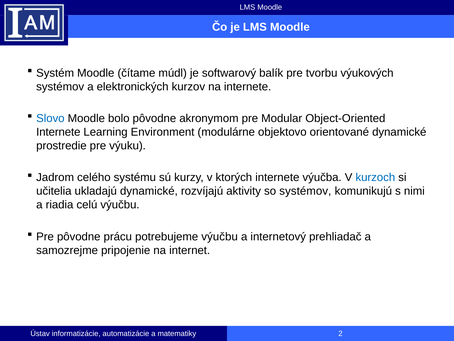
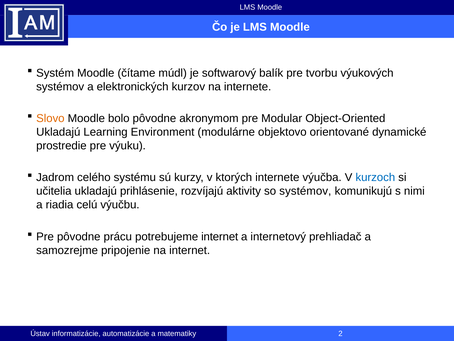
Slovo colour: blue -> orange
Internete at (58, 132): Internete -> Ukladajú
ukladajú dynamické: dynamické -> prihlásenie
potrebujeme výučbu: výučbu -> internet
